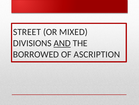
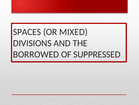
STREET: STREET -> SPACES
AND underline: present -> none
ASCRIPTION: ASCRIPTION -> SUPPRESSED
